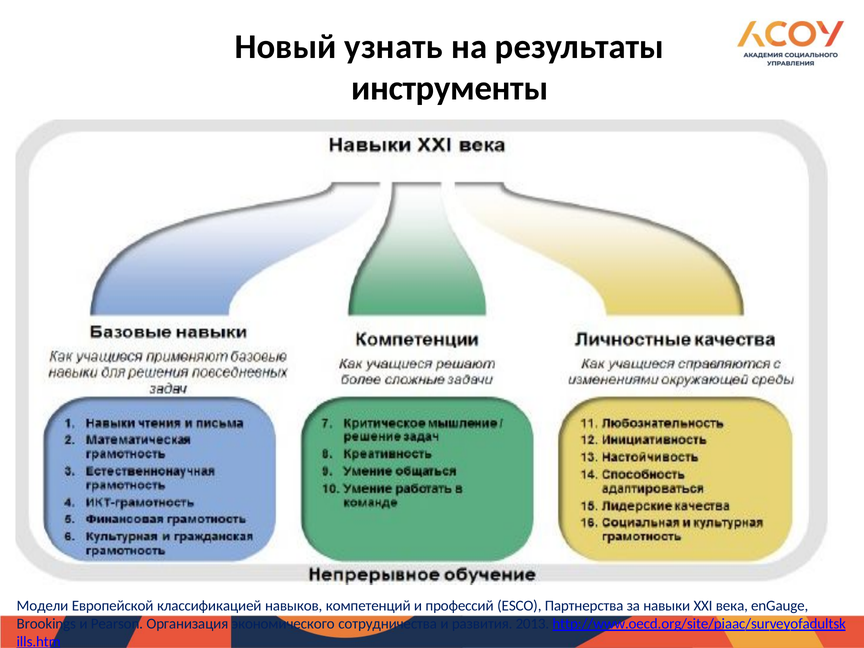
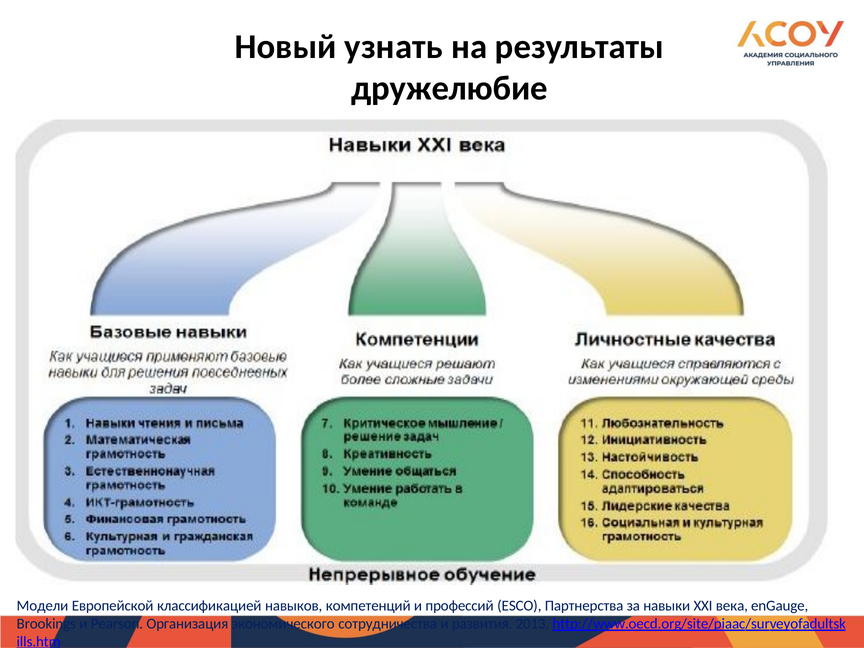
инструменты: инструменты -> дружелюбие
